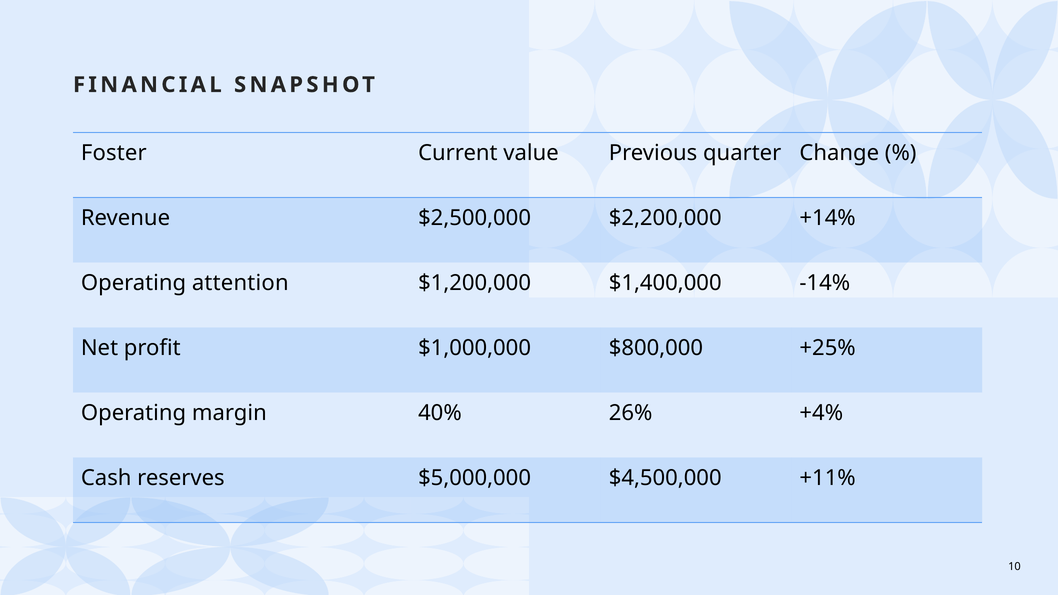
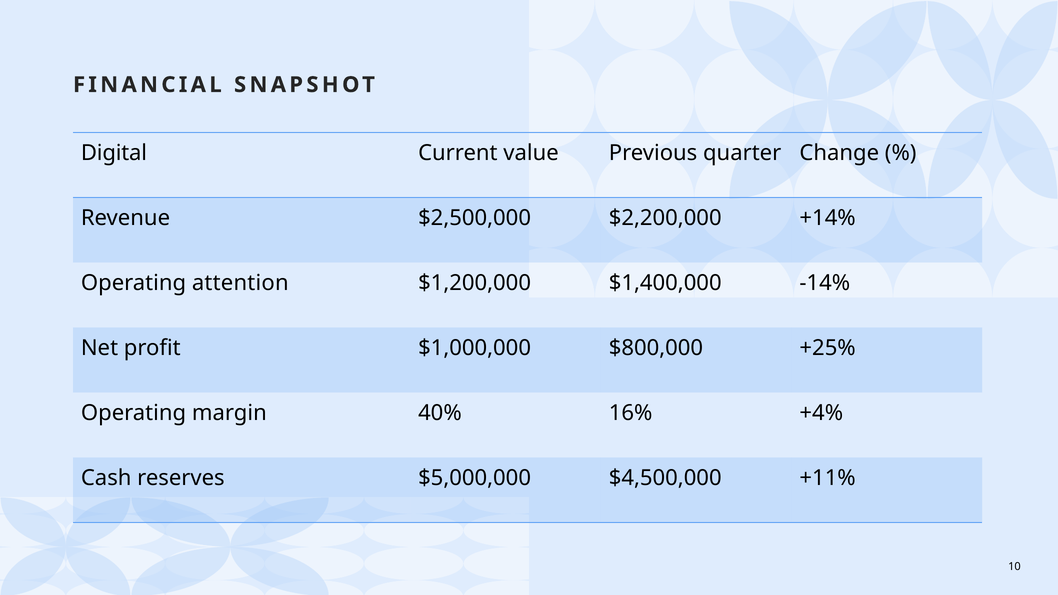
Foster: Foster -> Digital
26%: 26% -> 16%
